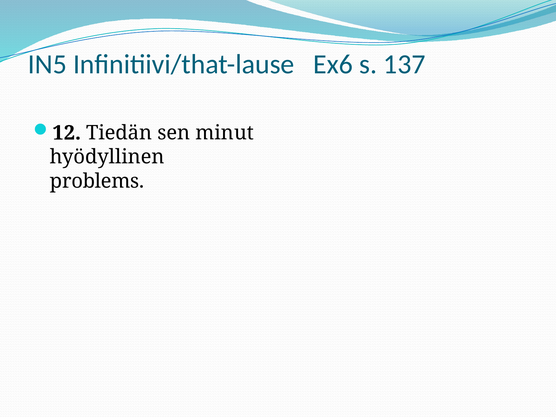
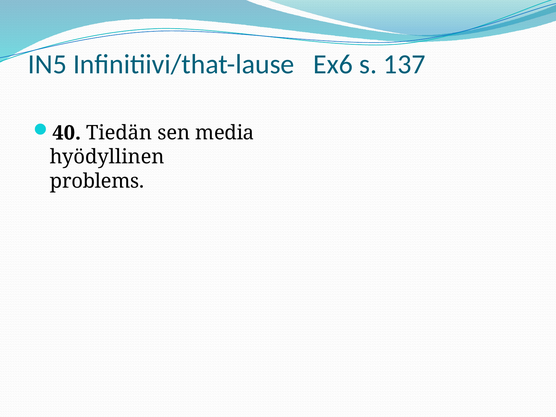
12: 12 -> 40
minut: minut -> media
